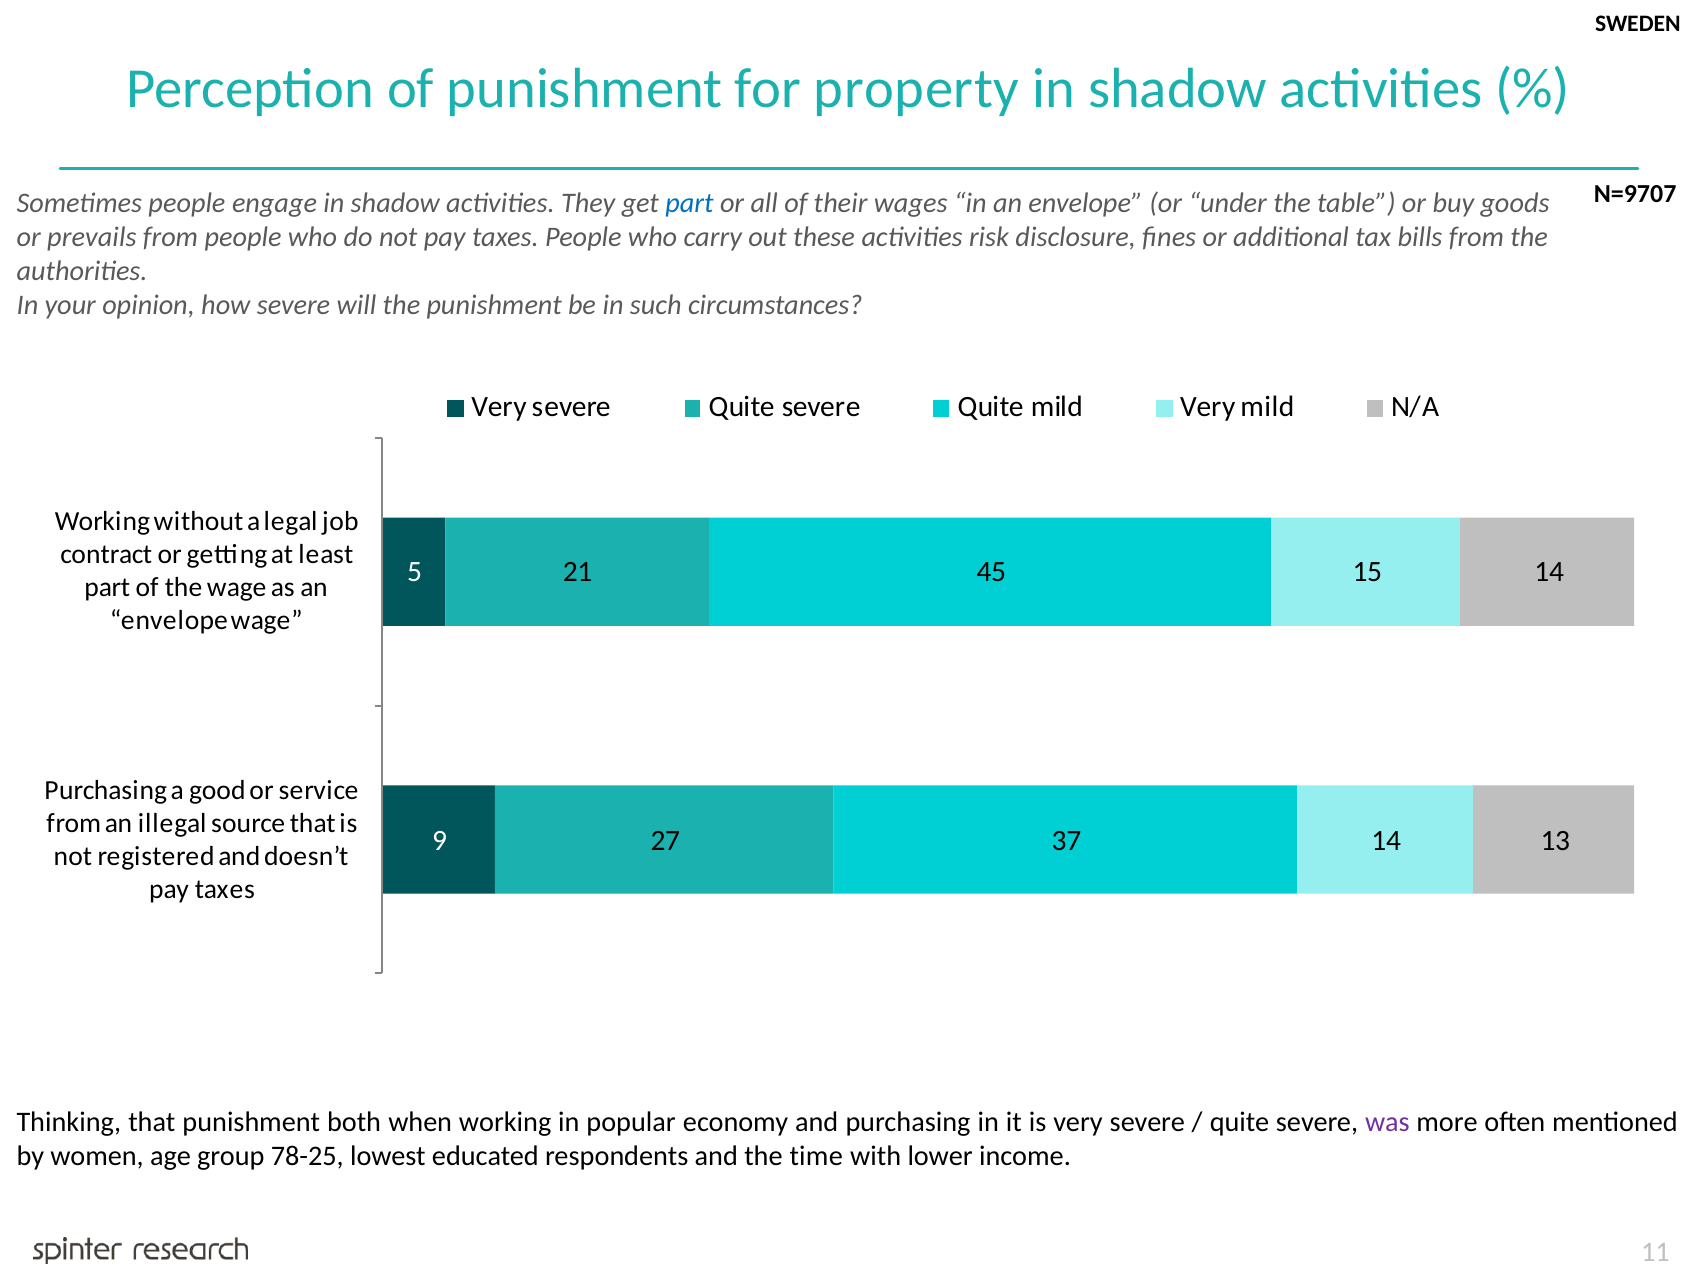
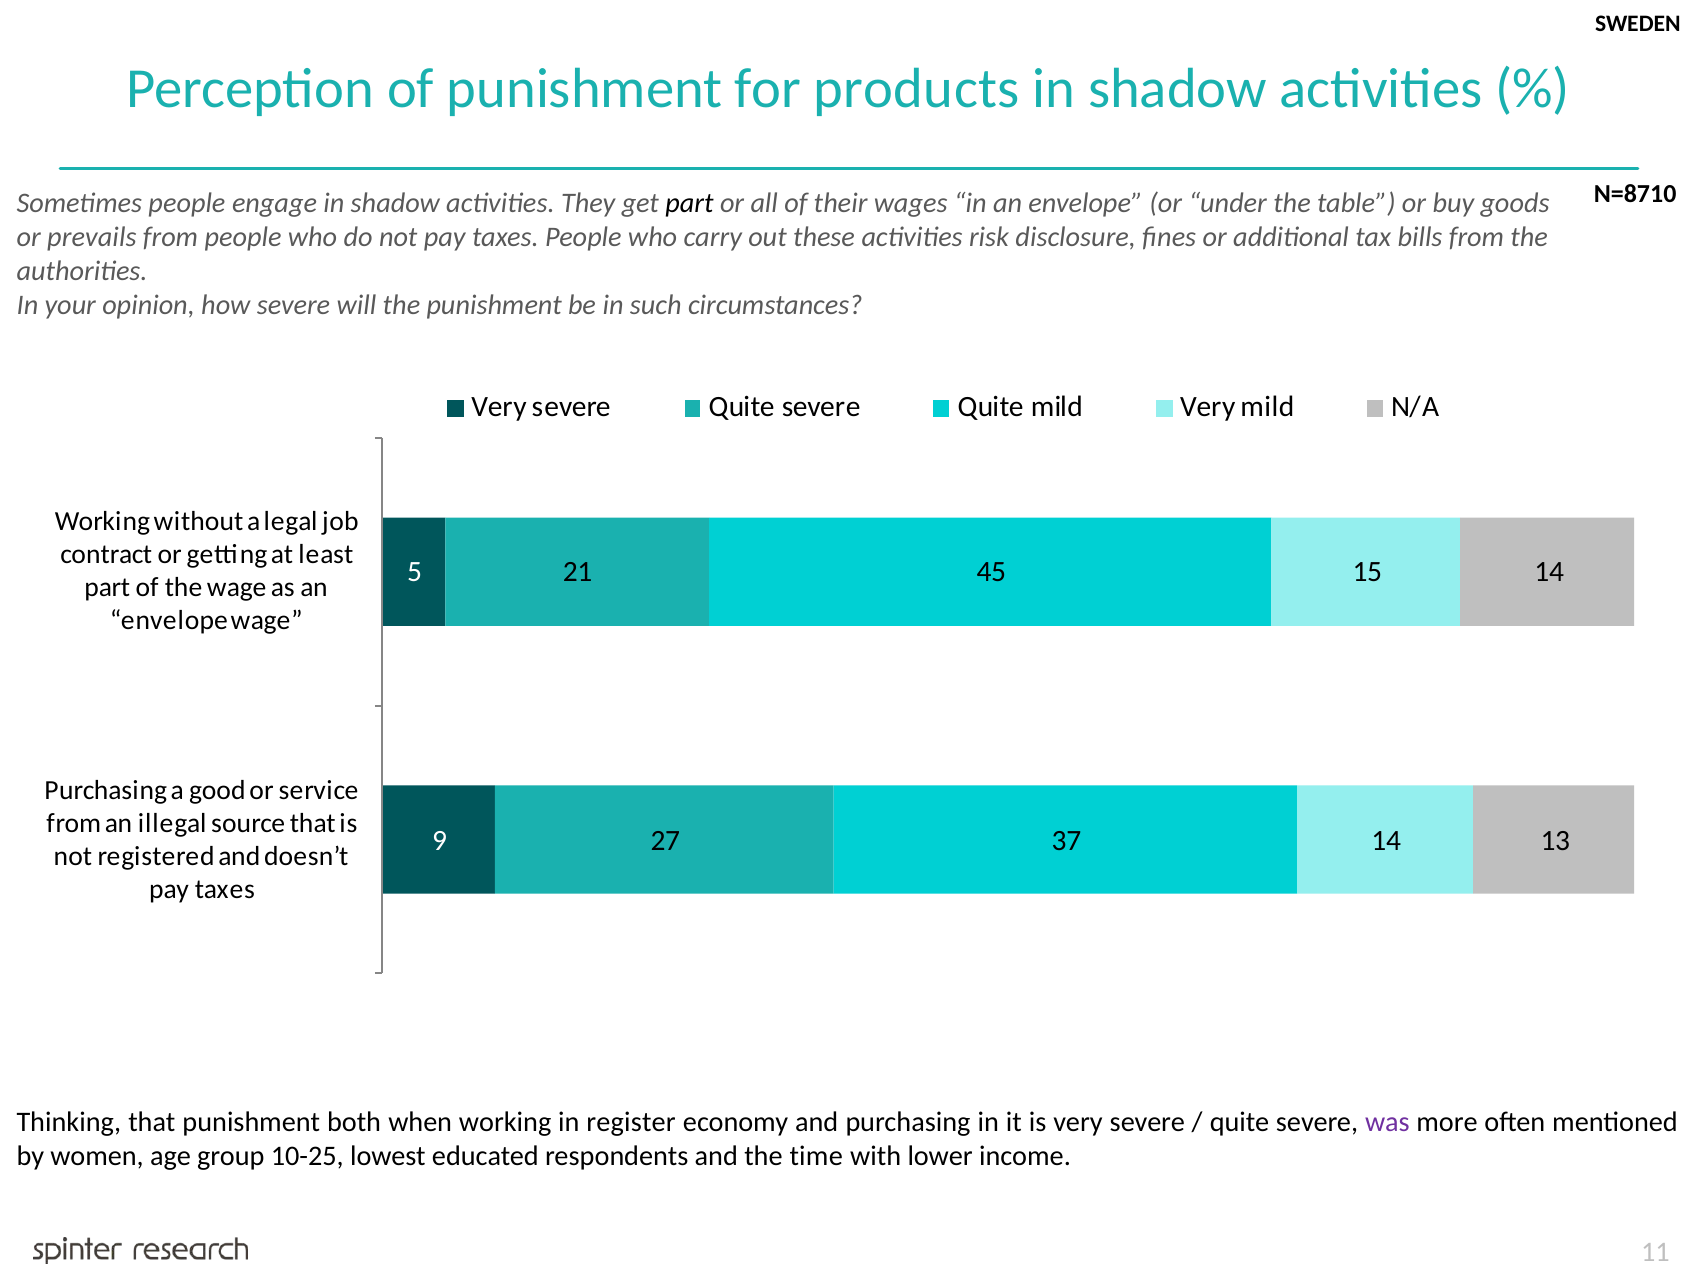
property: property -> products
N=9707: N=9707 -> N=8710
part at (689, 203) colour: blue -> black
popular: popular -> register
78-25: 78-25 -> 10-25
